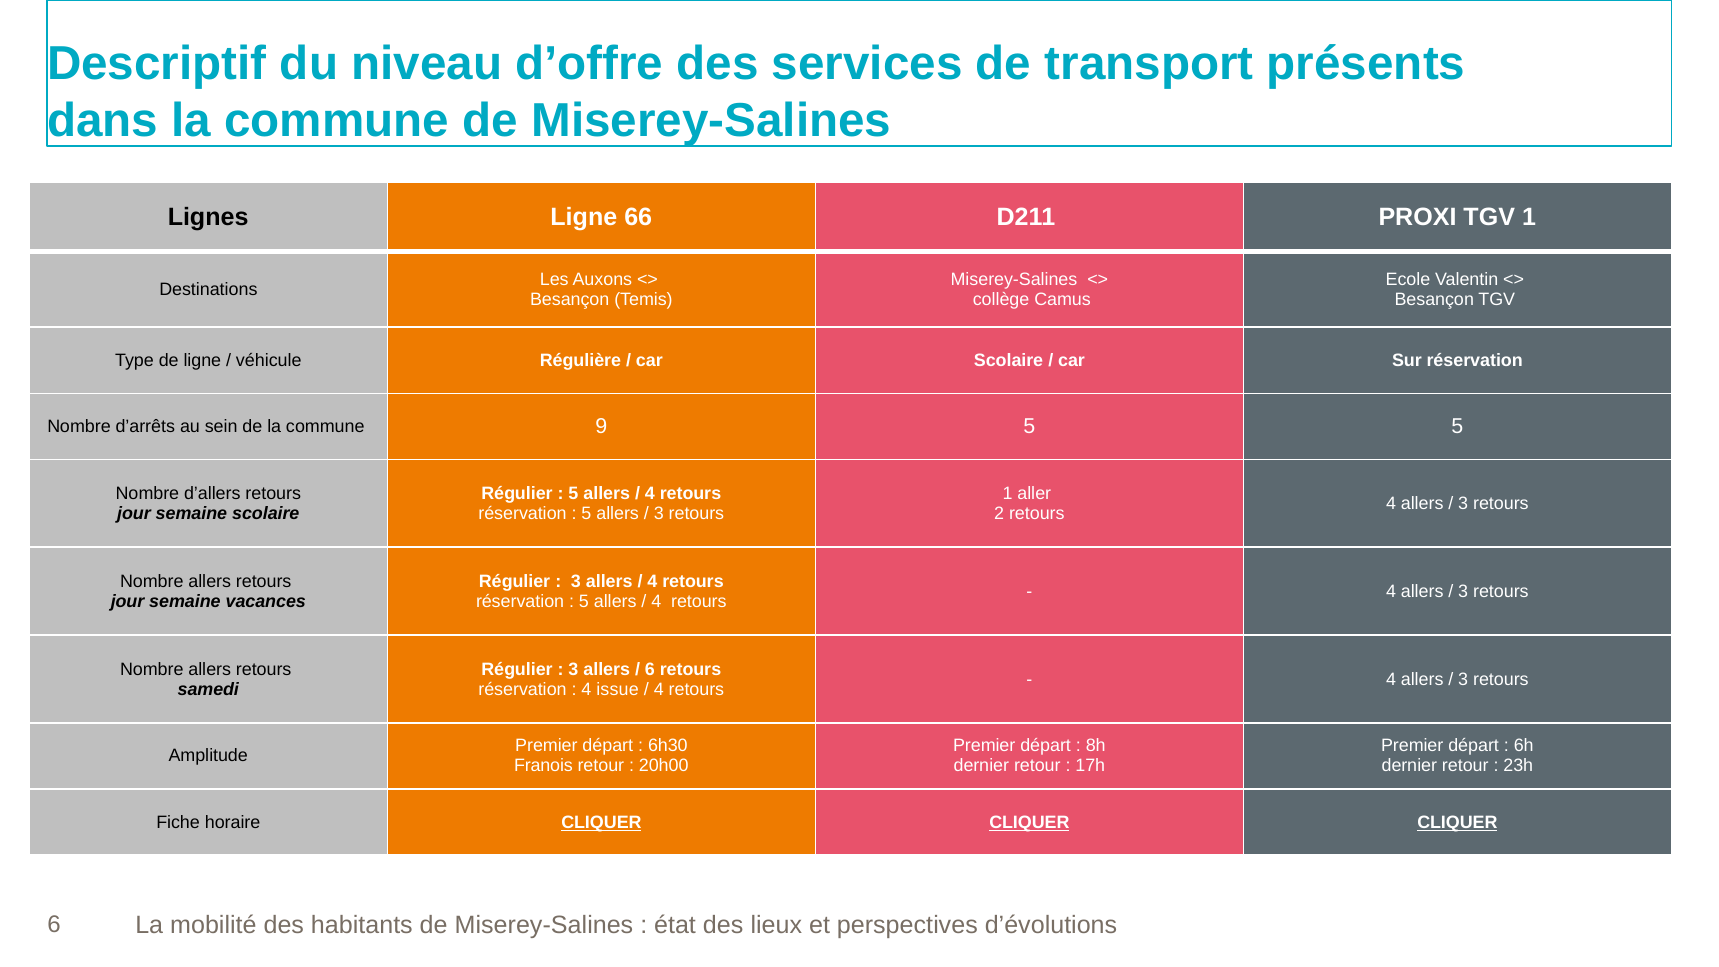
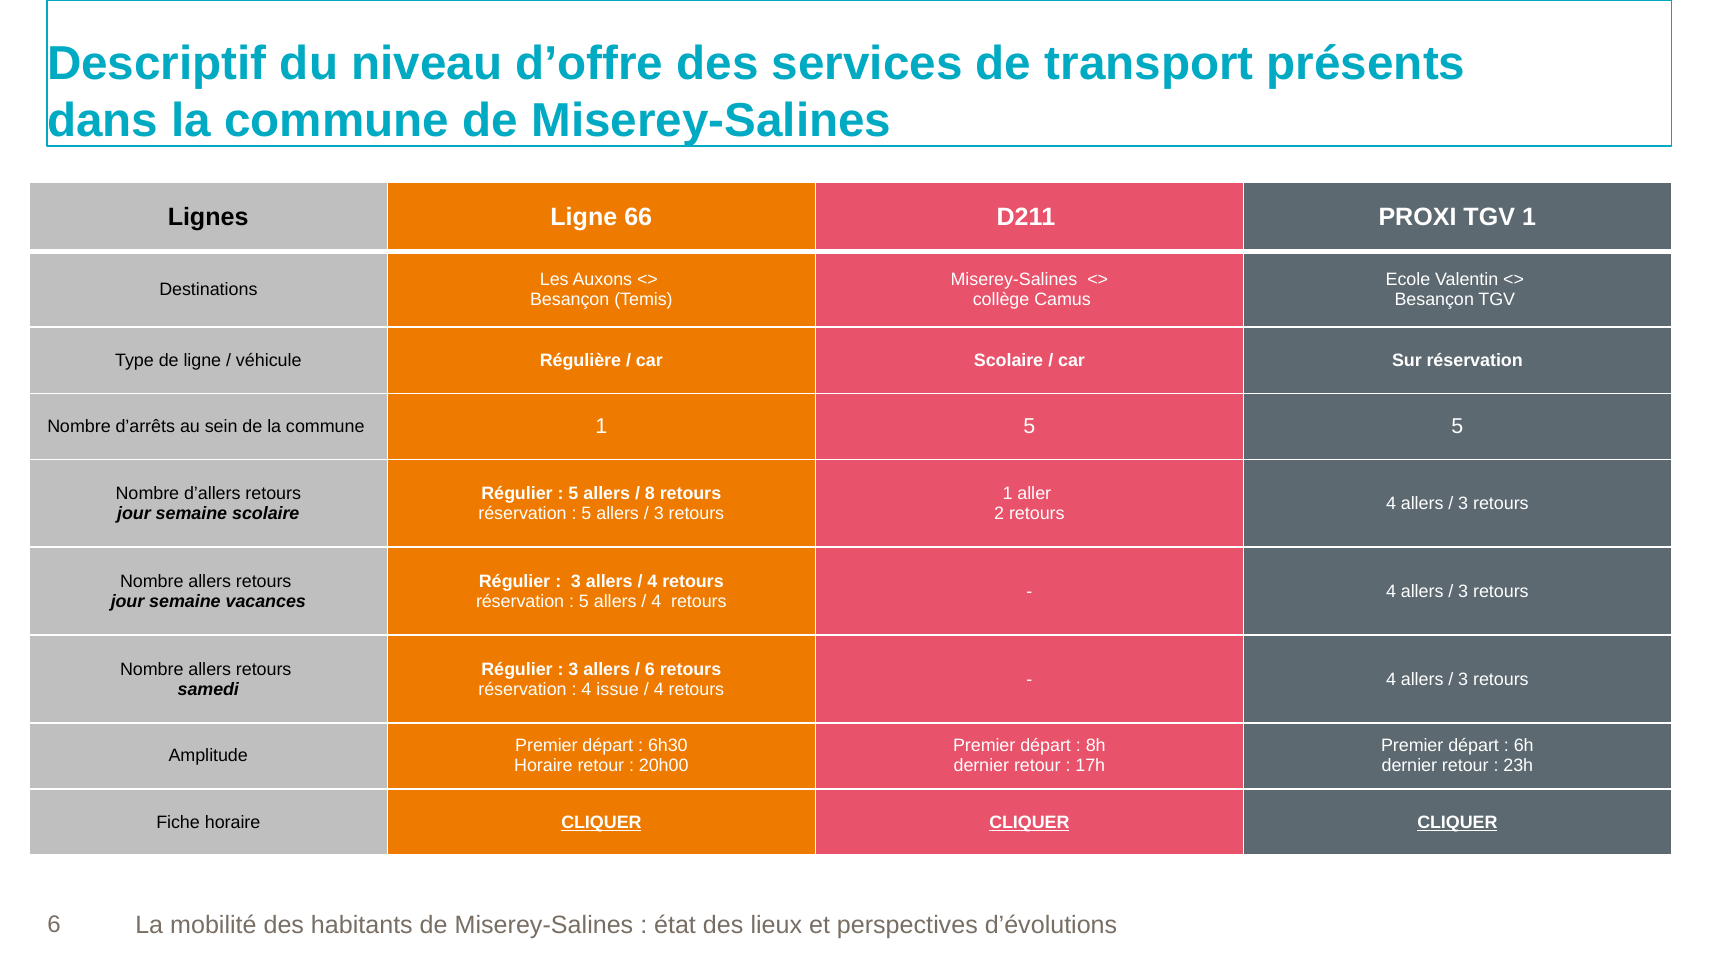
commune 9: 9 -> 1
4 at (650, 494): 4 -> 8
Franois at (543, 766): Franois -> Horaire
